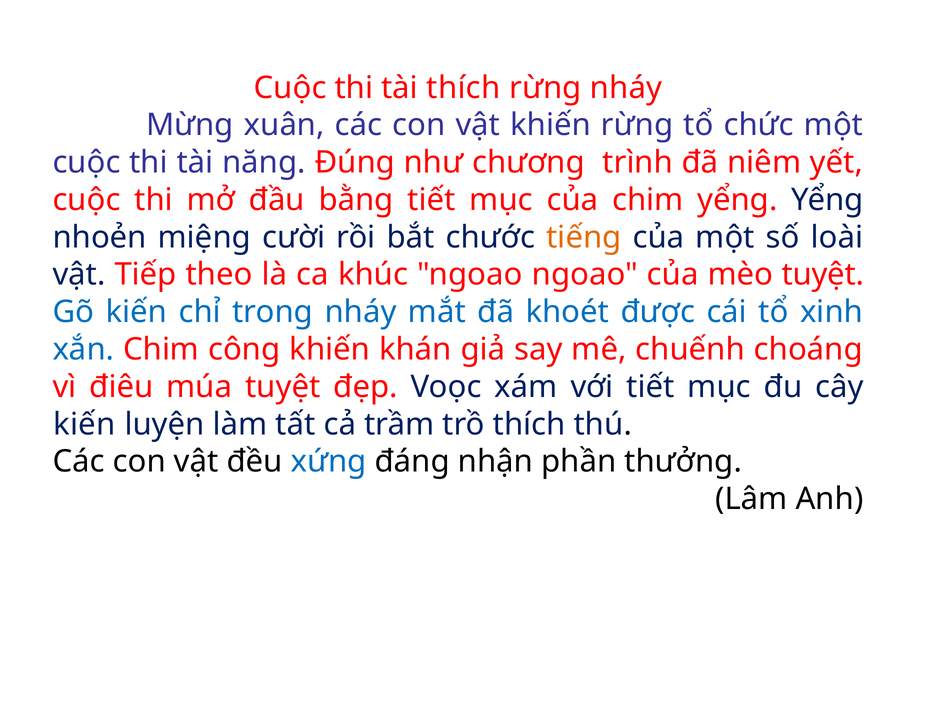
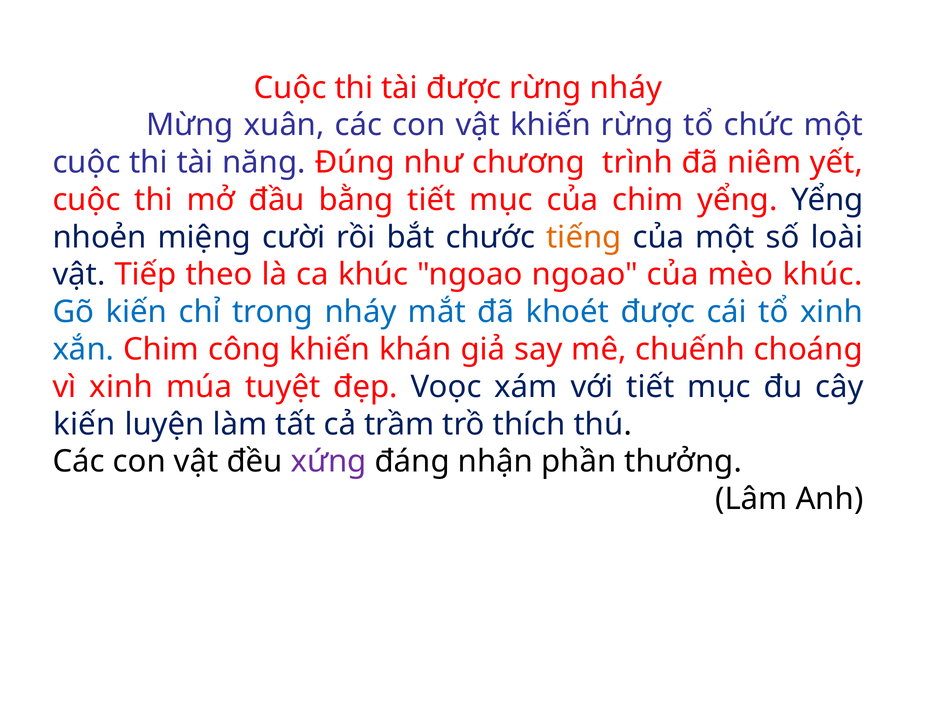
tài thích: thích -> được
mèo tuyệt: tuyệt -> khúc
vì điêu: điêu -> xinh
xứng colour: blue -> purple
